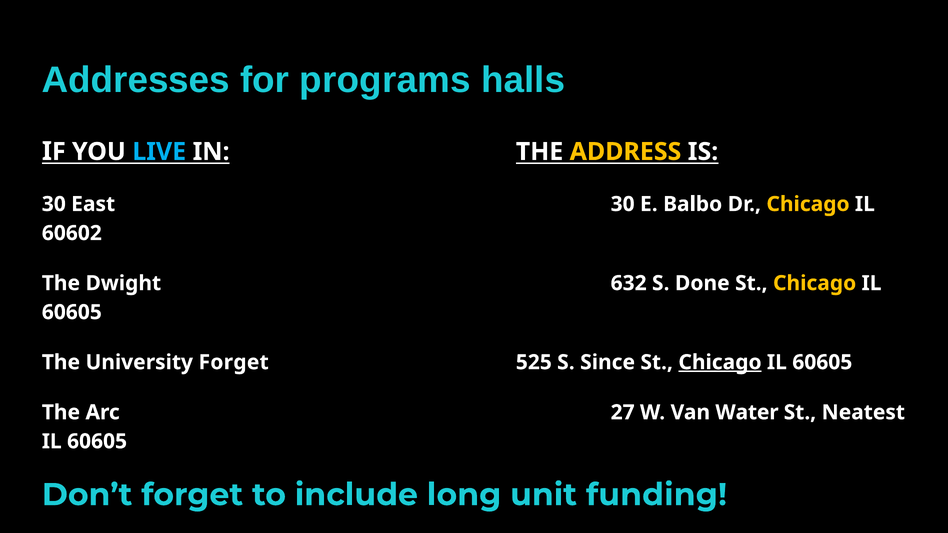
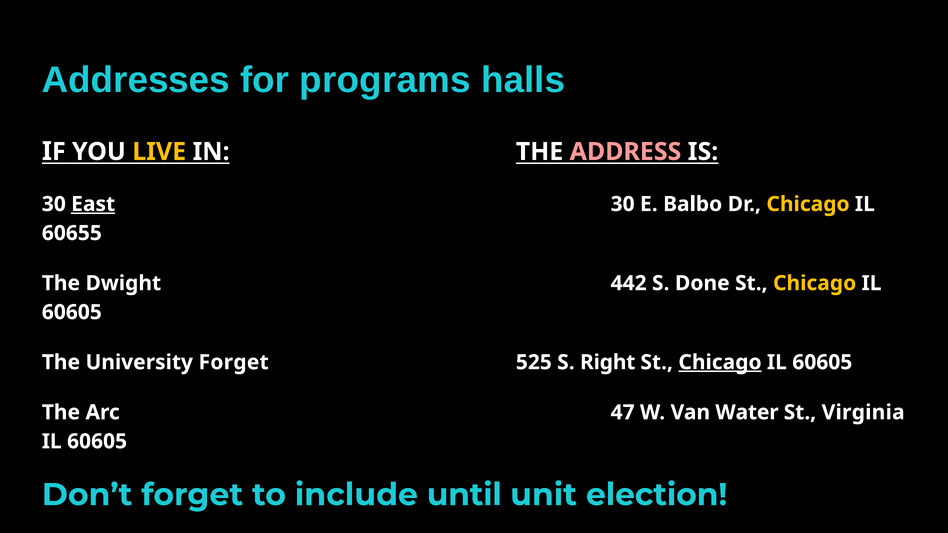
LIVE colour: light blue -> yellow
ADDRESS colour: yellow -> pink
East underline: none -> present
60602: 60602 -> 60655
632: 632 -> 442
Since: Since -> Right
27: 27 -> 47
Neatest: Neatest -> Virginia
long: long -> until
funding: funding -> election
